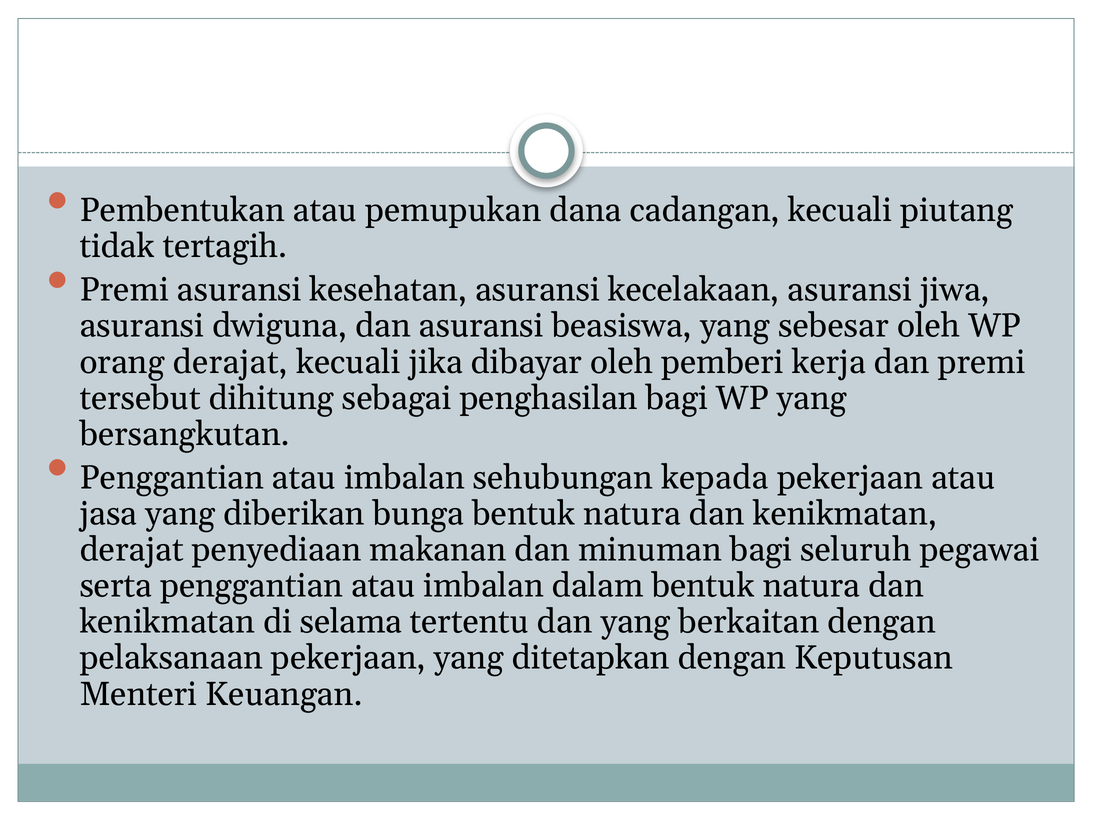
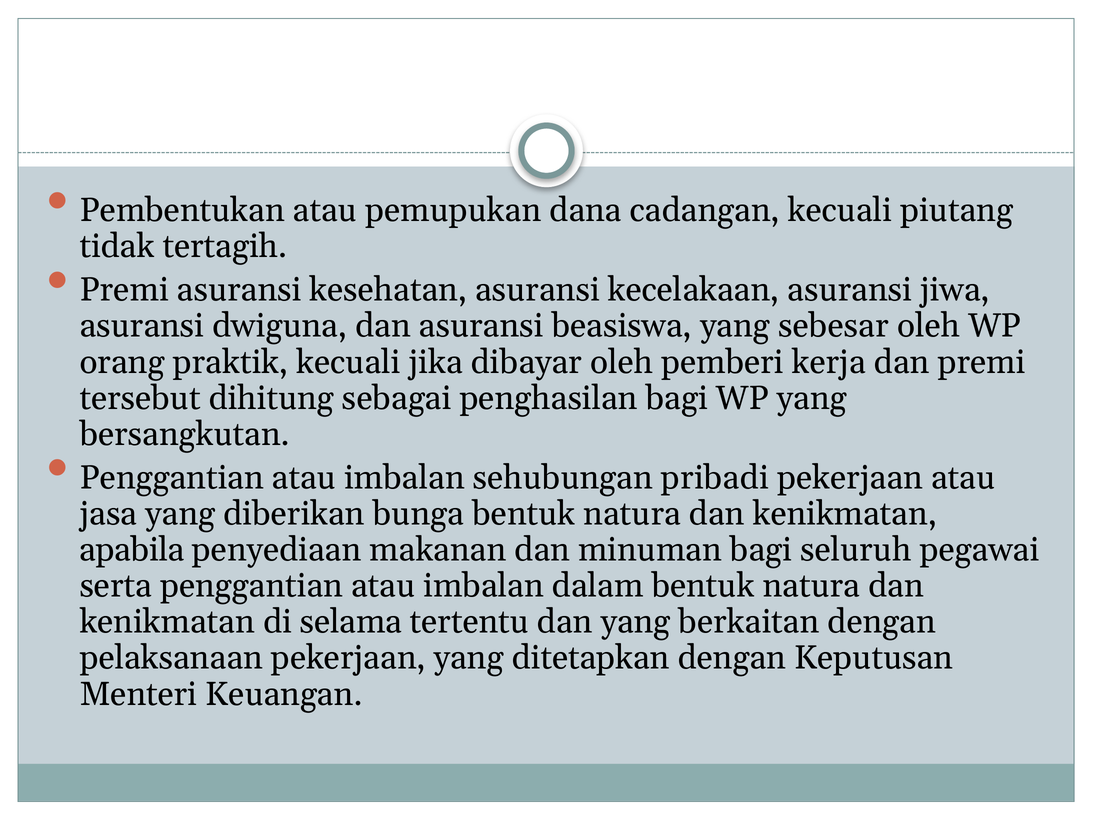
orang derajat: derajat -> praktik
kepada: kepada -> pribadi
derajat at (132, 550): derajat -> apabila
